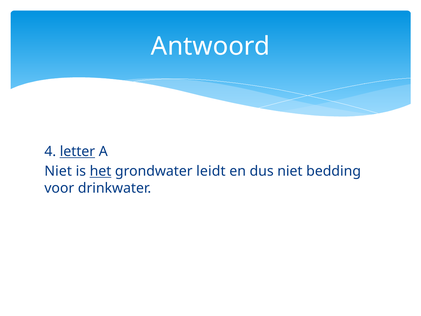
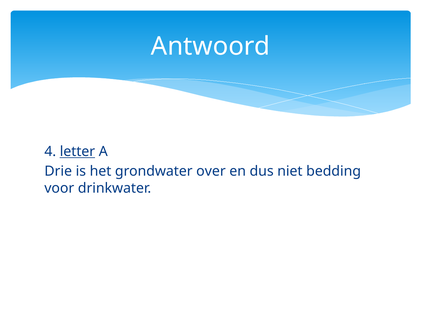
Niet at (58, 171): Niet -> Drie
het underline: present -> none
leidt: leidt -> over
